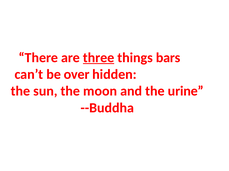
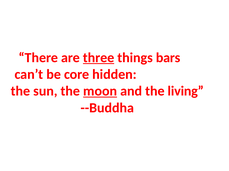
over: over -> core
moon underline: none -> present
urine: urine -> living
